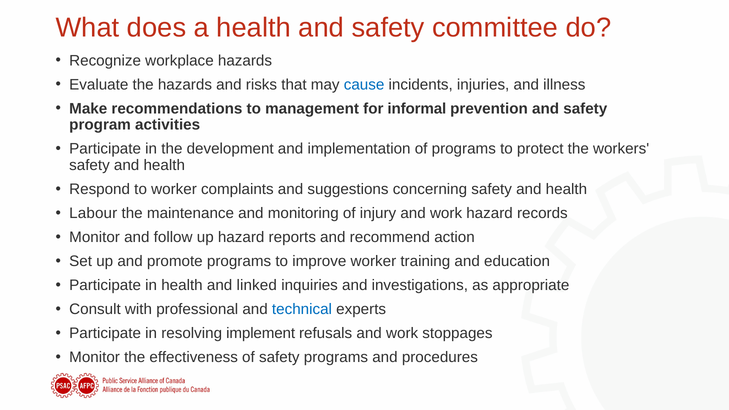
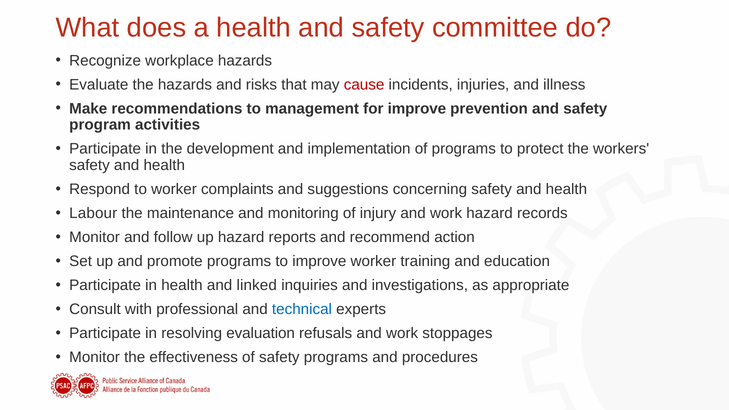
cause colour: blue -> red
for informal: informal -> improve
implement: implement -> evaluation
